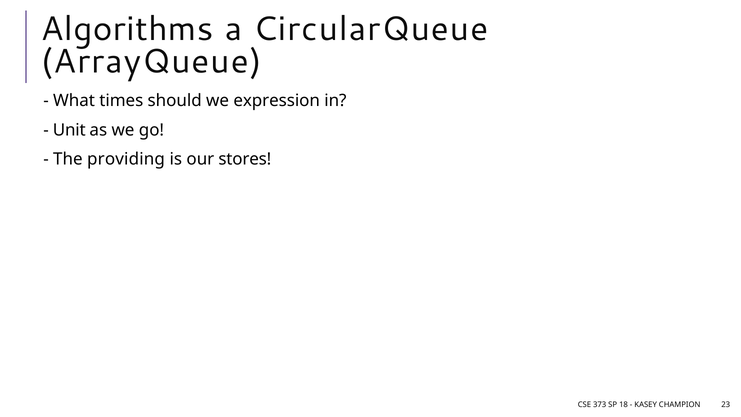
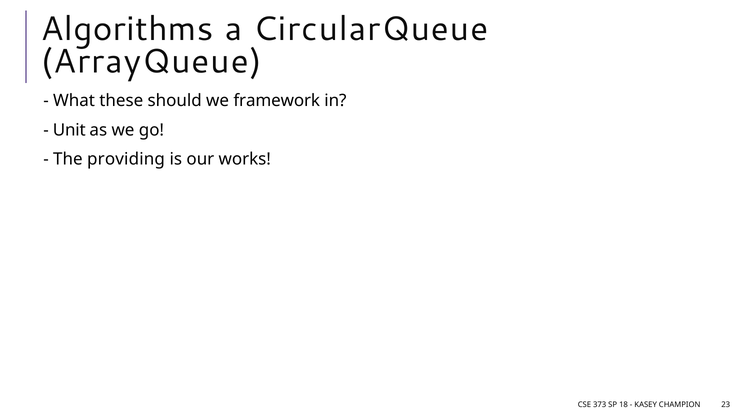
times: times -> these
expression: expression -> framework
stores: stores -> works
